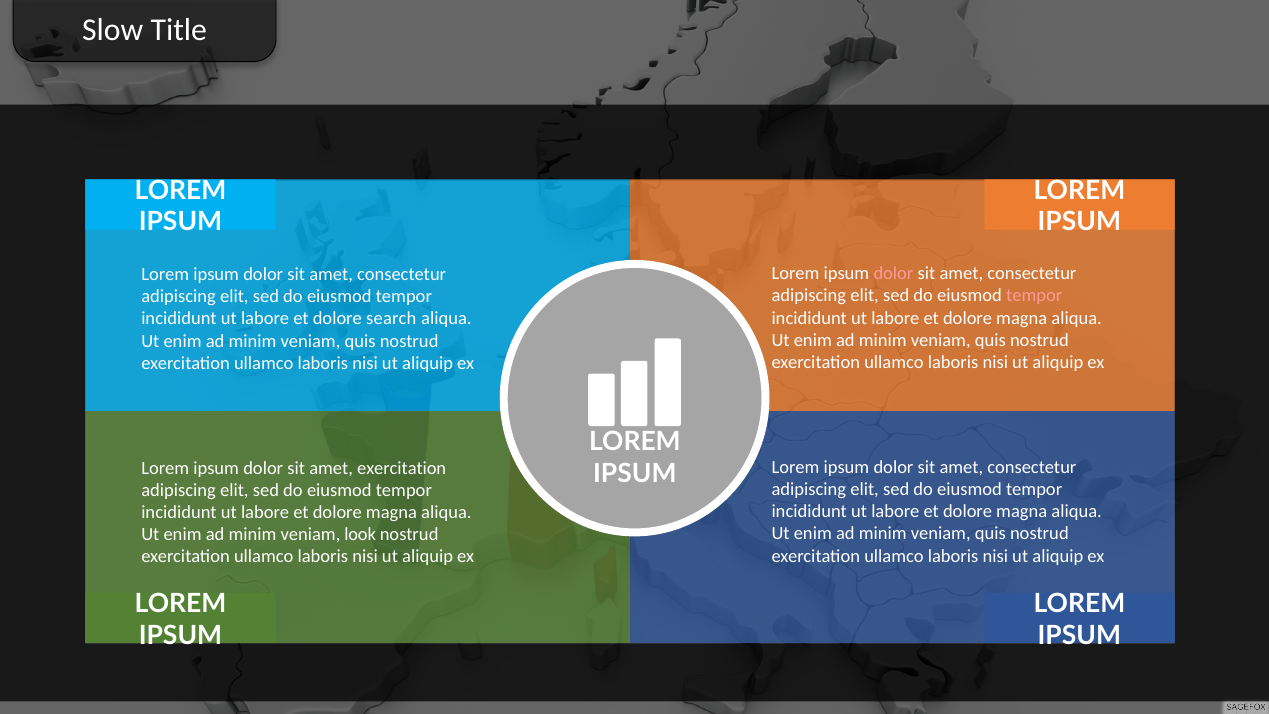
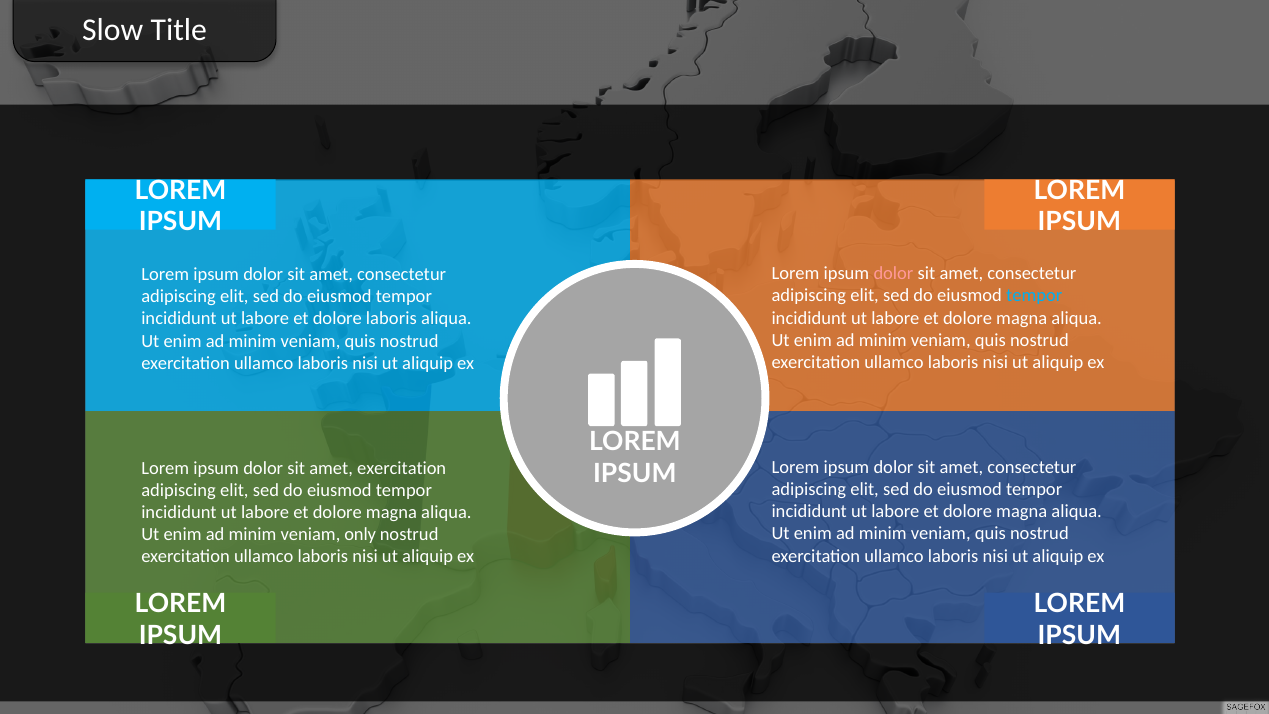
tempor at (1034, 296) colour: pink -> light blue
dolore search: search -> laboris
look: look -> only
